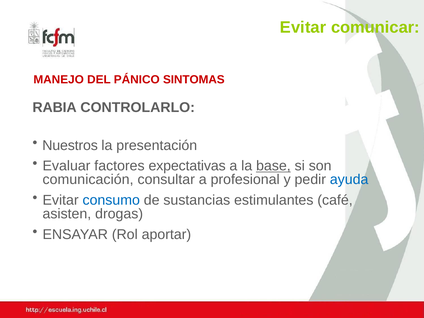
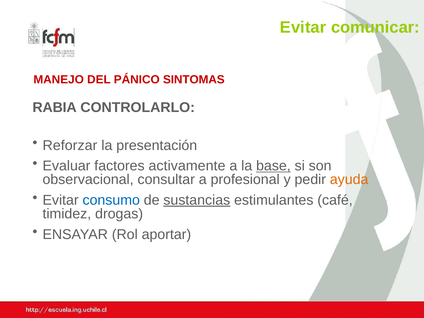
Nuestros: Nuestros -> Reforzar
expectativas: expectativas -> activamente
comunicación: comunicación -> observacional
ayuda colour: blue -> orange
sustancias underline: none -> present
asisten: asisten -> timidez
